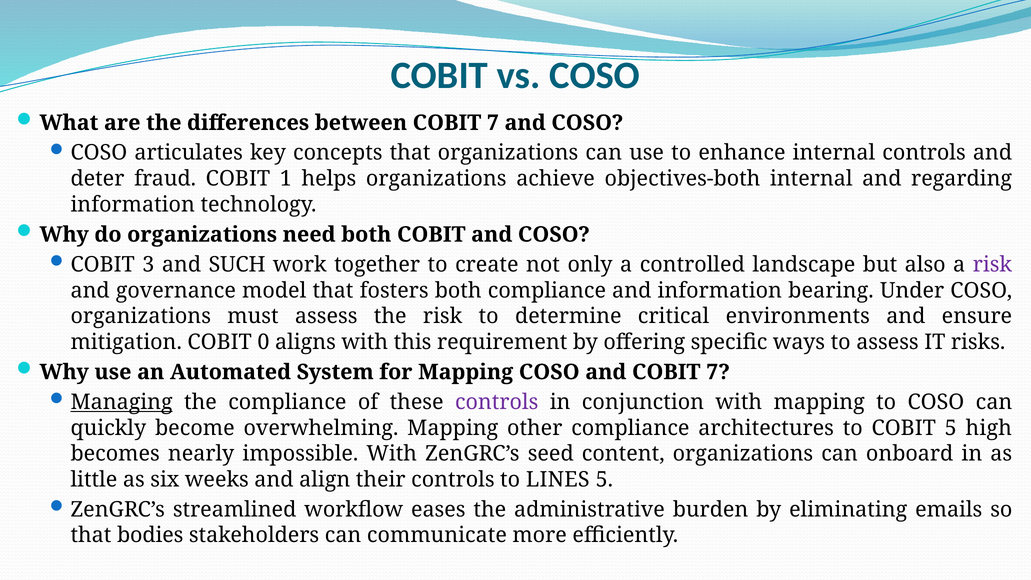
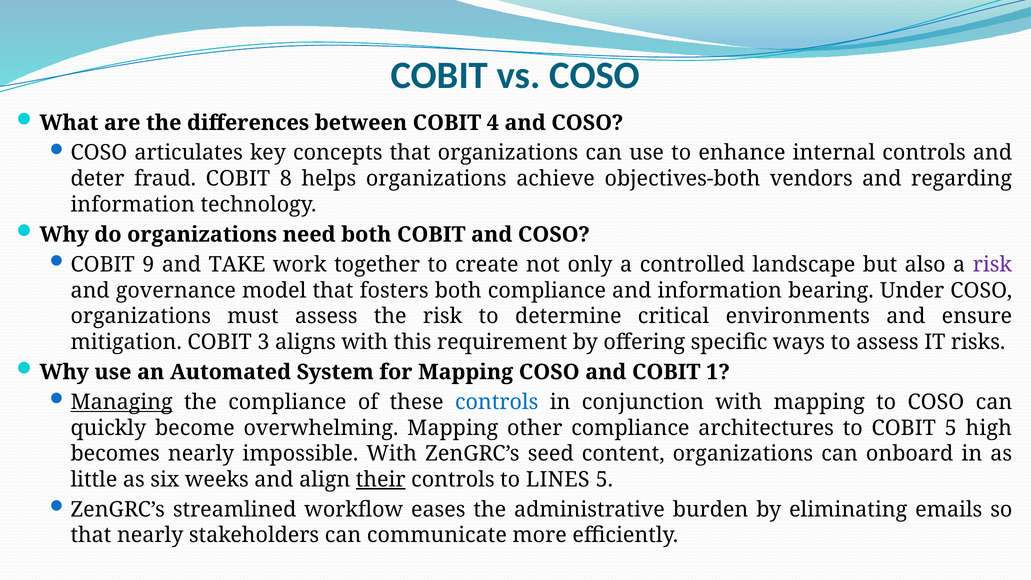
between COBIT 7: 7 -> 4
1: 1 -> 8
objectives-both internal: internal -> vendors
3: 3 -> 9
SUCH: SUCH -> TAKE
0: 0 -> 3
and COBIT 7: 7 -> 1
controls at (497, 402) colour: purple -> blue
their underline: none -> present
that bodies: bodies -> nearly
